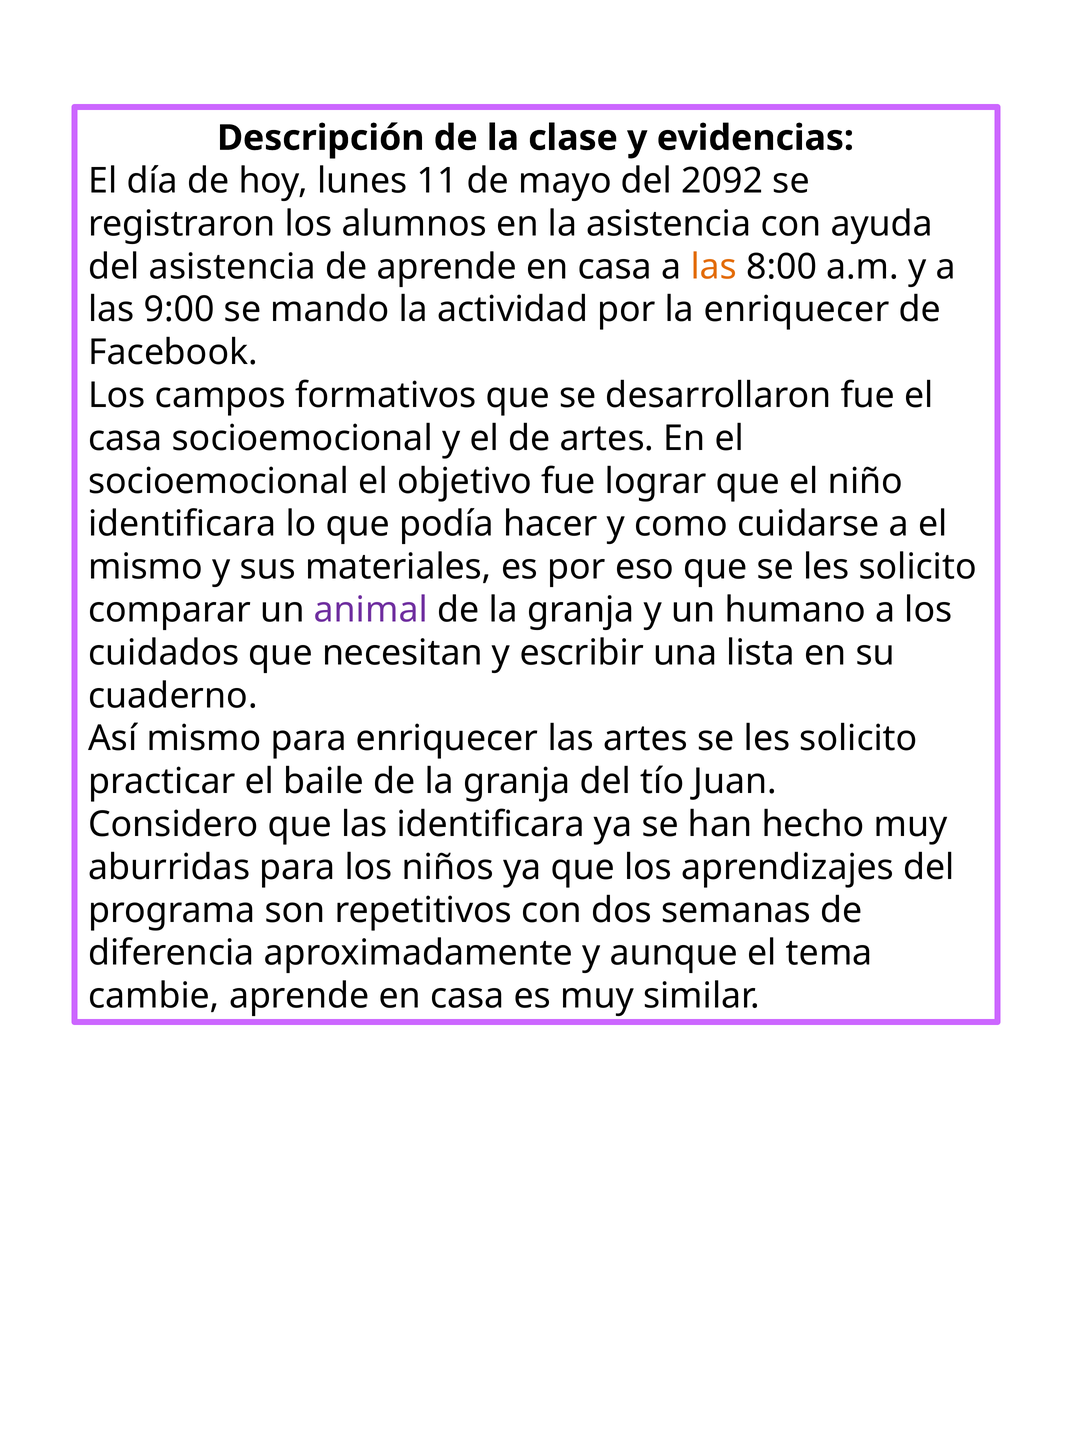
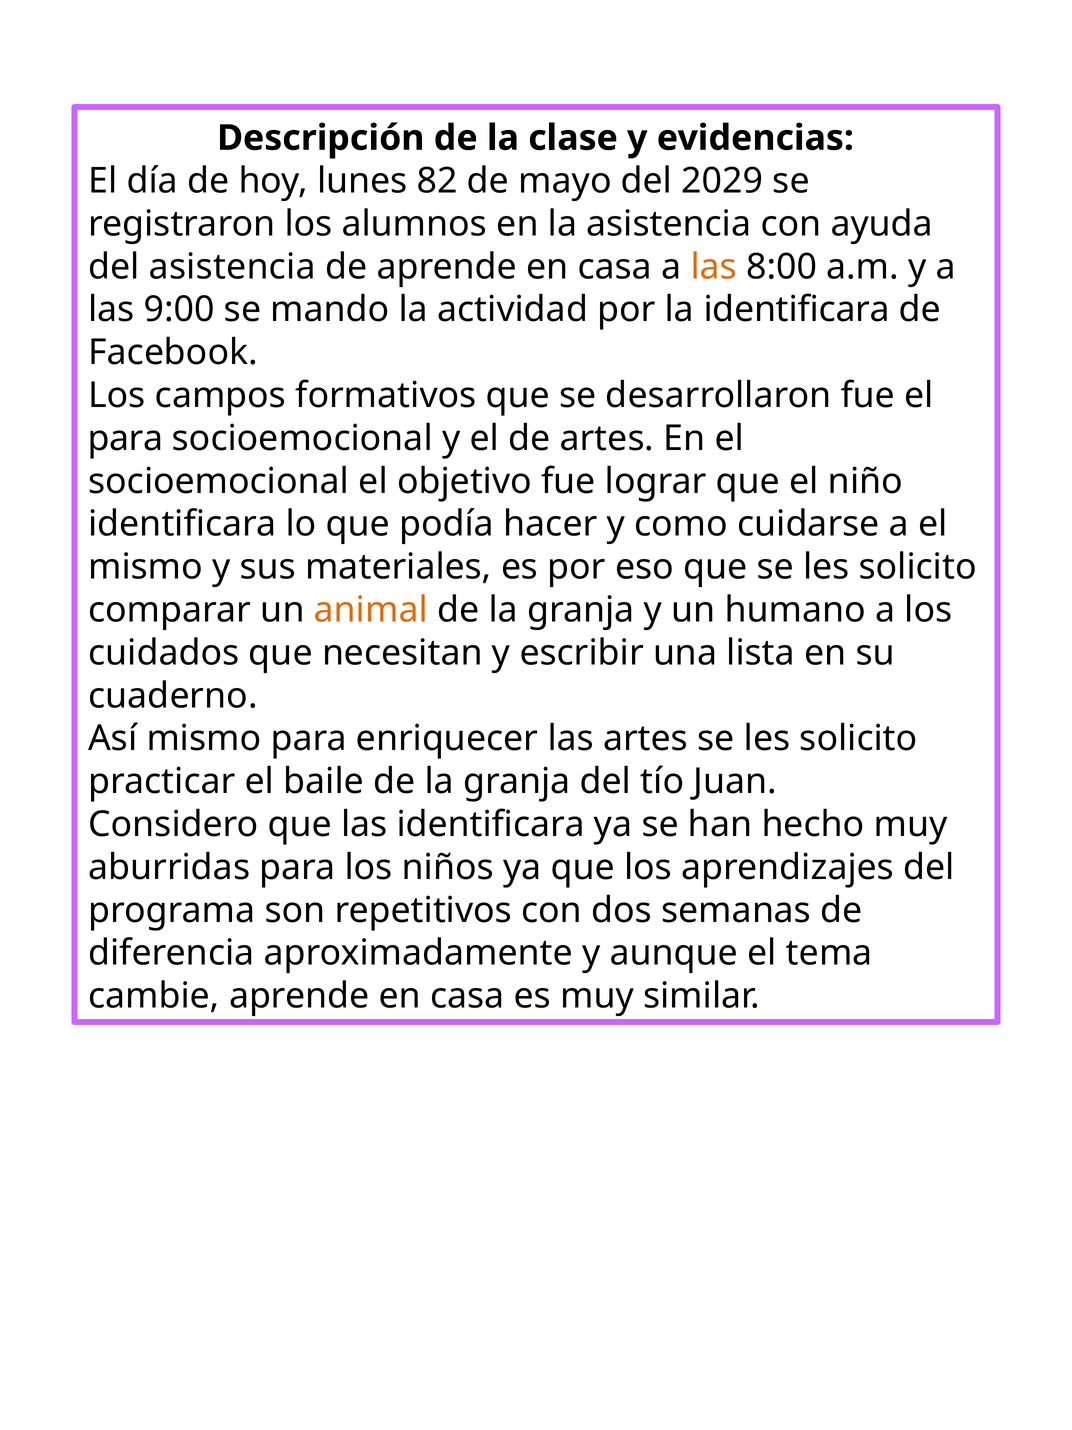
11: 11 -> 82
2092: 2092 -> 2029
la enriquecer: enriquecer -> identificara
casa at (125, 438): casa -> para
animal colour: purple -> orange
